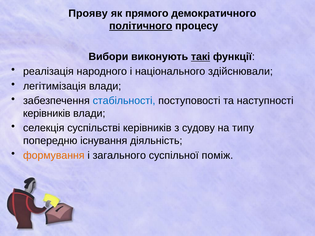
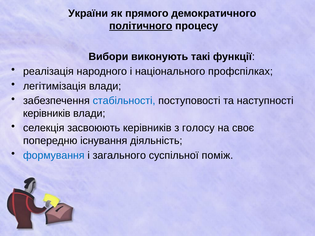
Прояву: Прояву -> України
такі underline: present -> none
здійснювали: здійснювали -> профспілках
суспільстві: суспільстві -> засвоюють
судову: судову -> голосу
типу: типу -> своє
формування colour: orange -> blue
